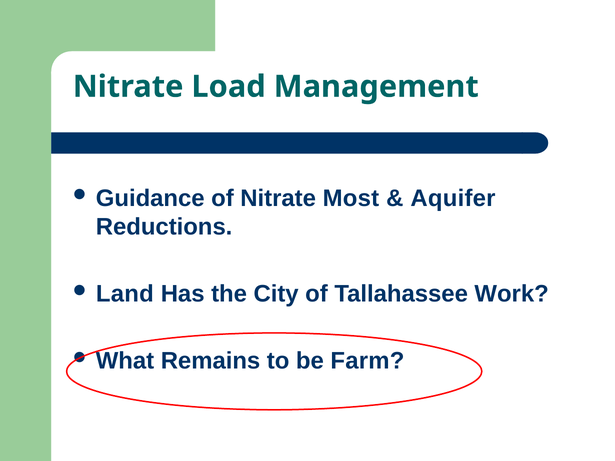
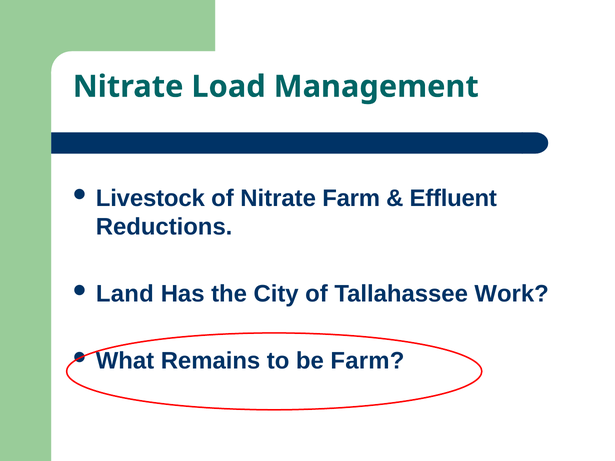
Guidance: Guidance -> Livestock
Nitrate Most: Most -> Farm
Aquifer: Aquifer -> Effluent
